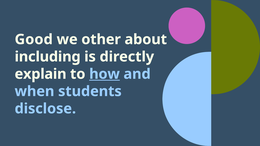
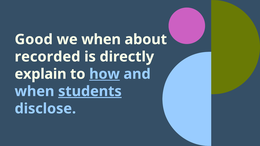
we other: other -> when
including: including -> recorded
students underline: none -> present
